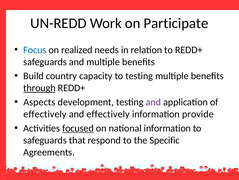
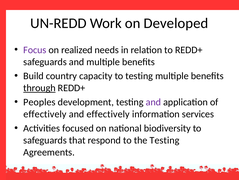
Participate: Participate -> Developed
Focus colour: blue -> purple
Aspects: Aspects -> Peoples
provide: provide -> services
focused underline: present -> none
national information: information -> biodiversity
the Specific: Specific -> Testing
